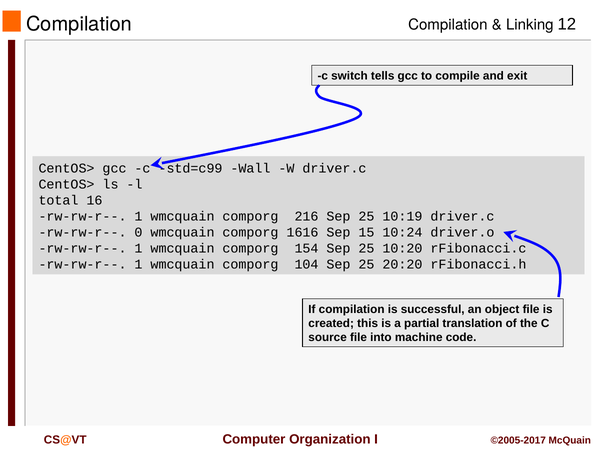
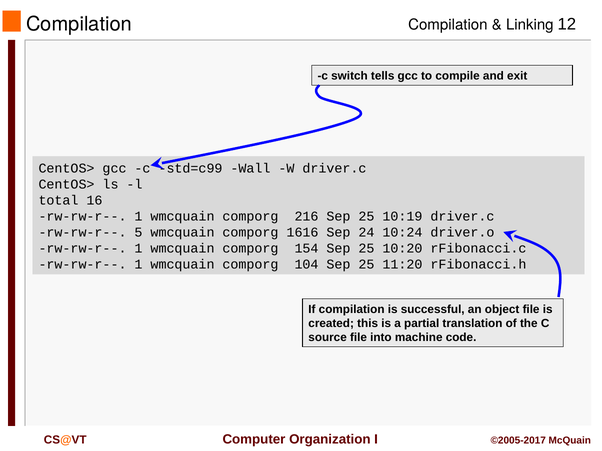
0: 0 -> 5
15: 15 -> 24
20:20: 20:20 -> 11:20
